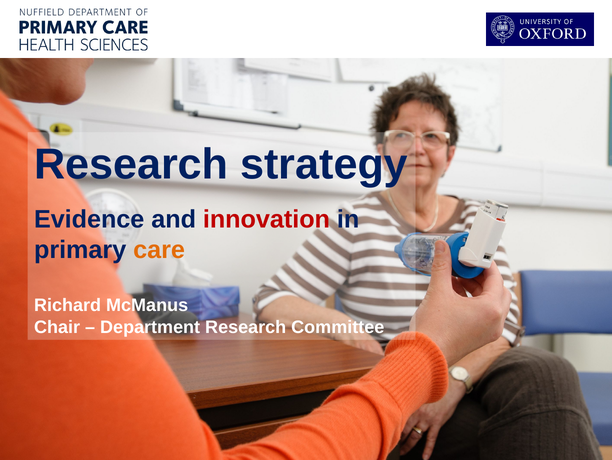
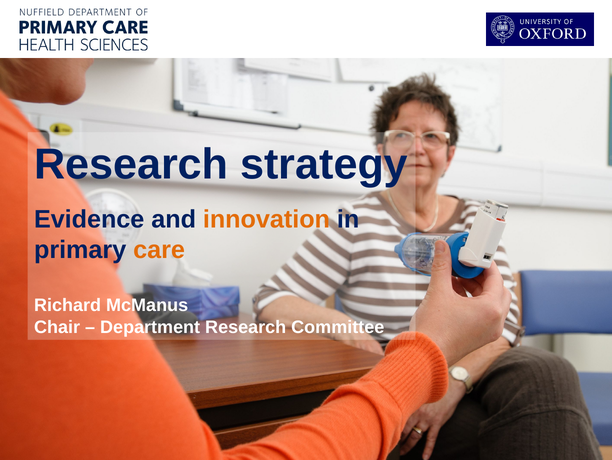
innovation colour: red -> orange
